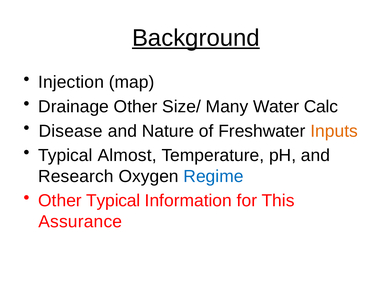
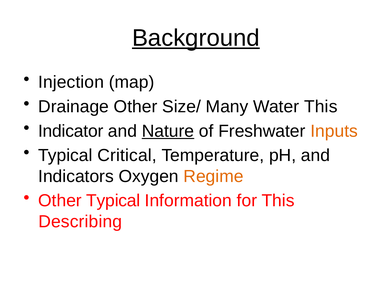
Water Calc: Calc -> This
Disease: Disease -> Indicator
Nature underline: none -> present
Almost: Almost -> Critical
Research: Research -> Indicators
Regime colour: blue -> orange
Assurance: Assurance -> Describing
